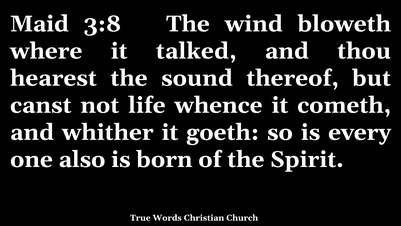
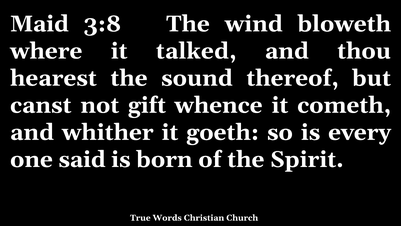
life: life -> gift
also: also -> said
